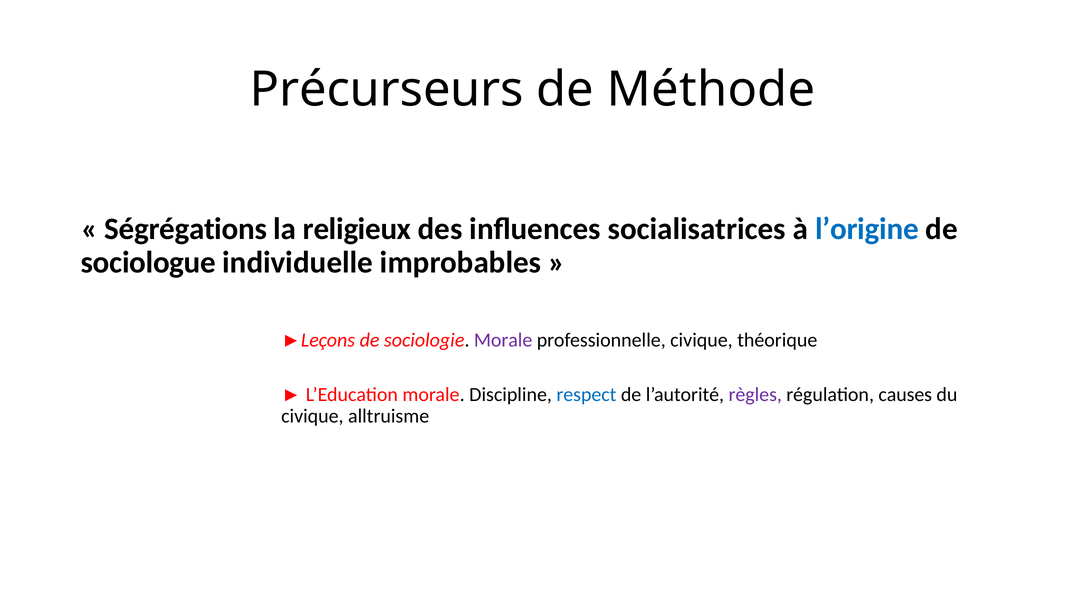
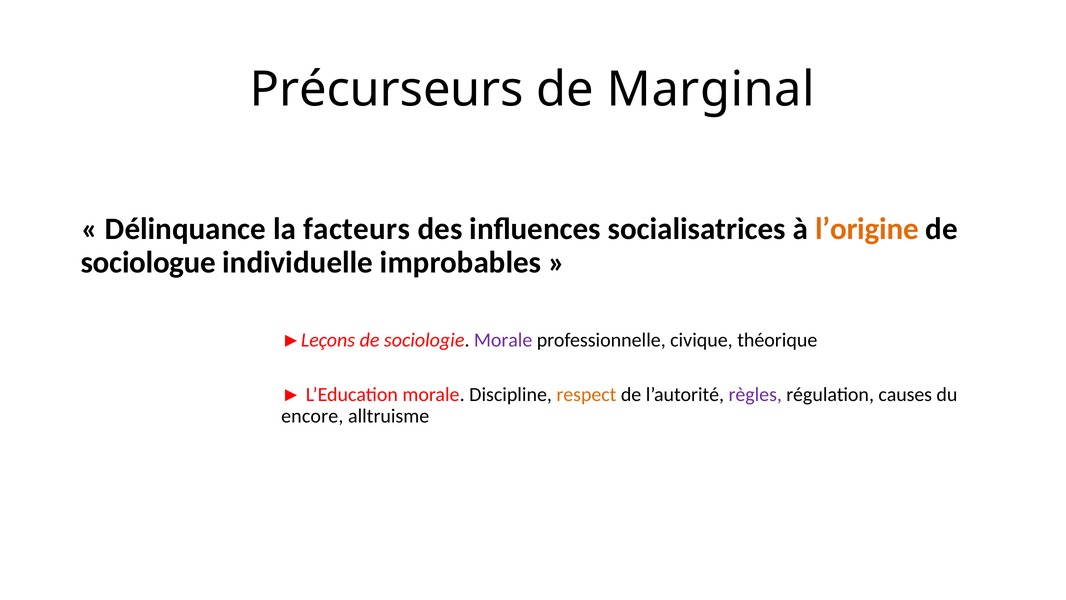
Méthode: Méthode -> Marginal
Ségrégations: Ségrégations -> Délinquance
religieux: religieux -> facteurs
l’origine colour: blue -> orange
respect colour: blue -> orange
civique at (312, 416): civique -> encore
